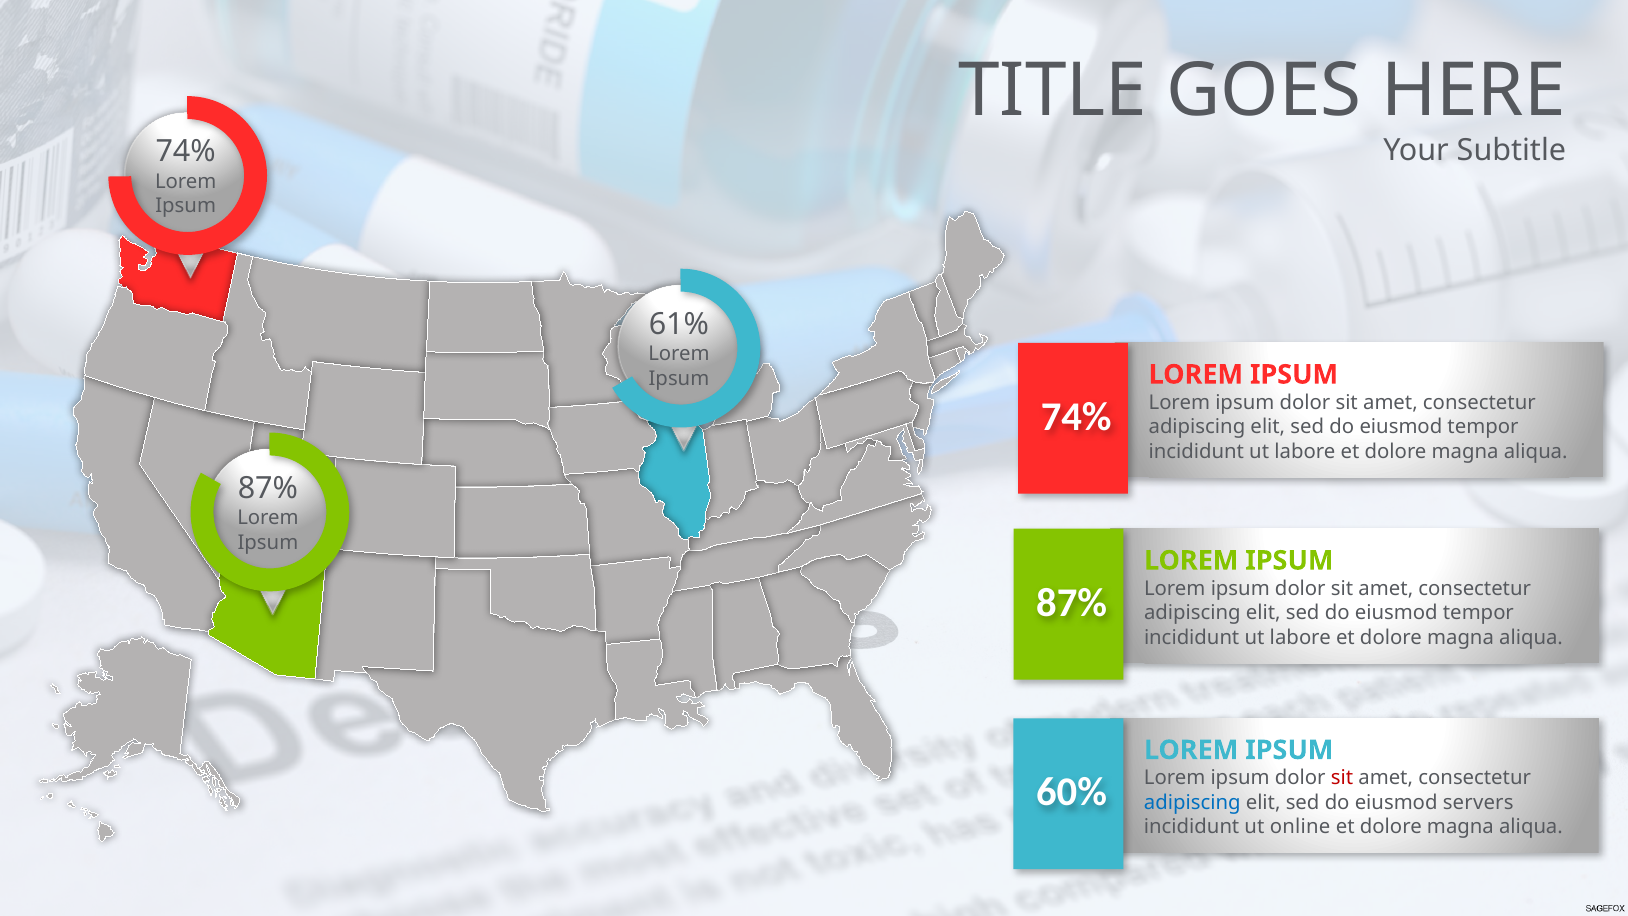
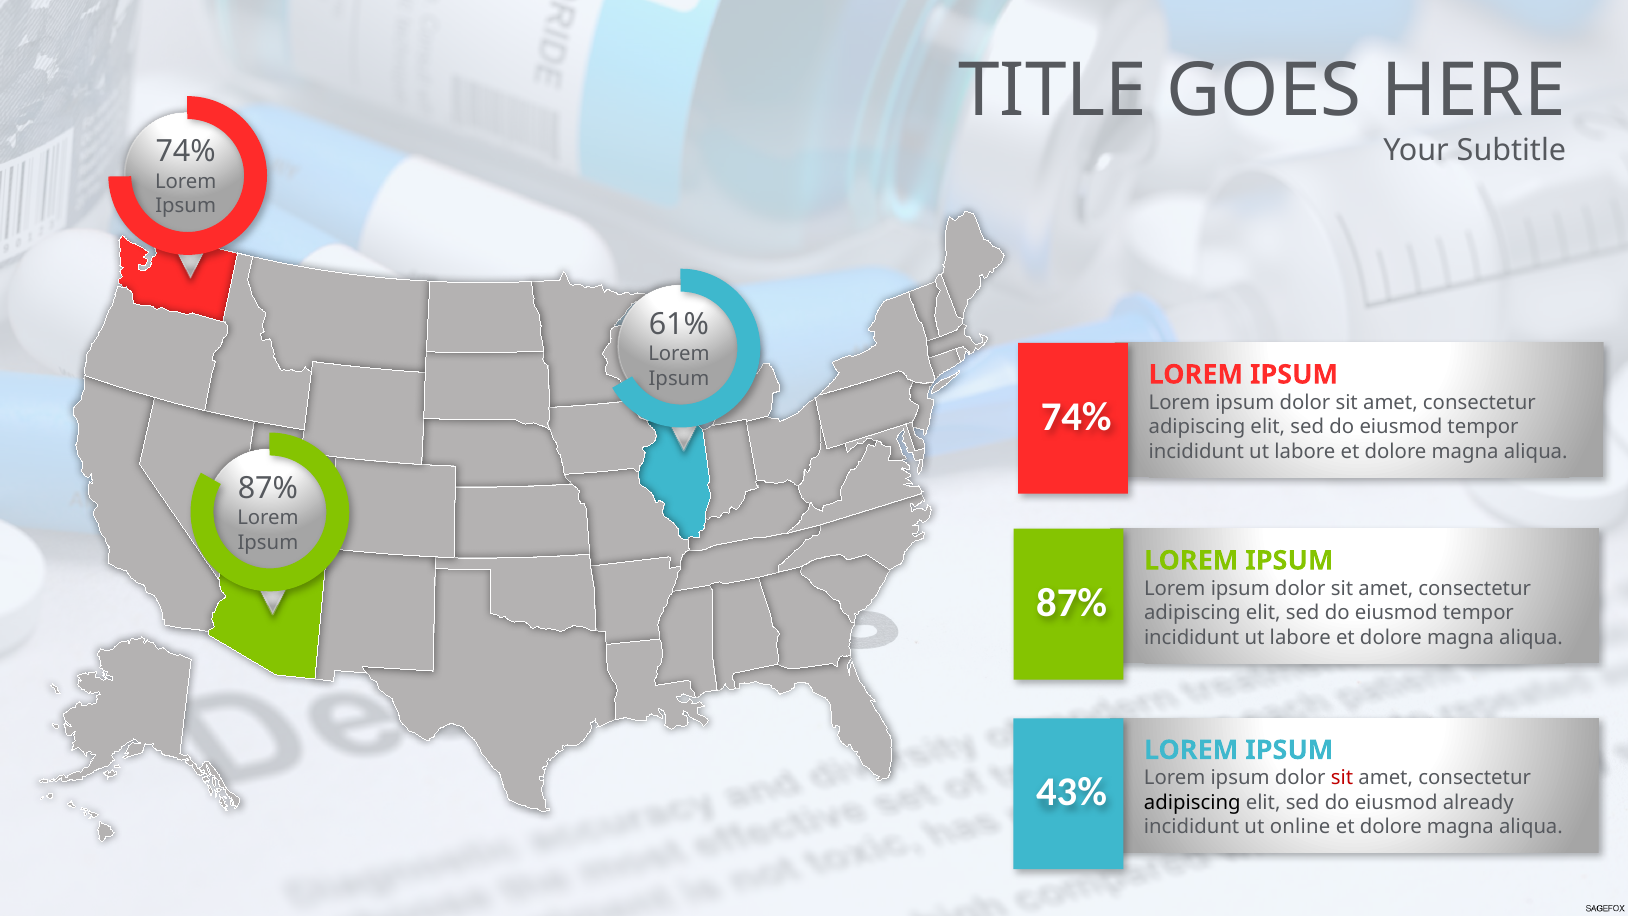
60%: 60% -> 43%
adipiscing at (1192, 802) colour: blue -> black
servers: servers -> already
